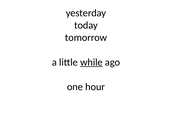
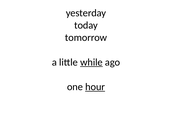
hour underline: none -> present
